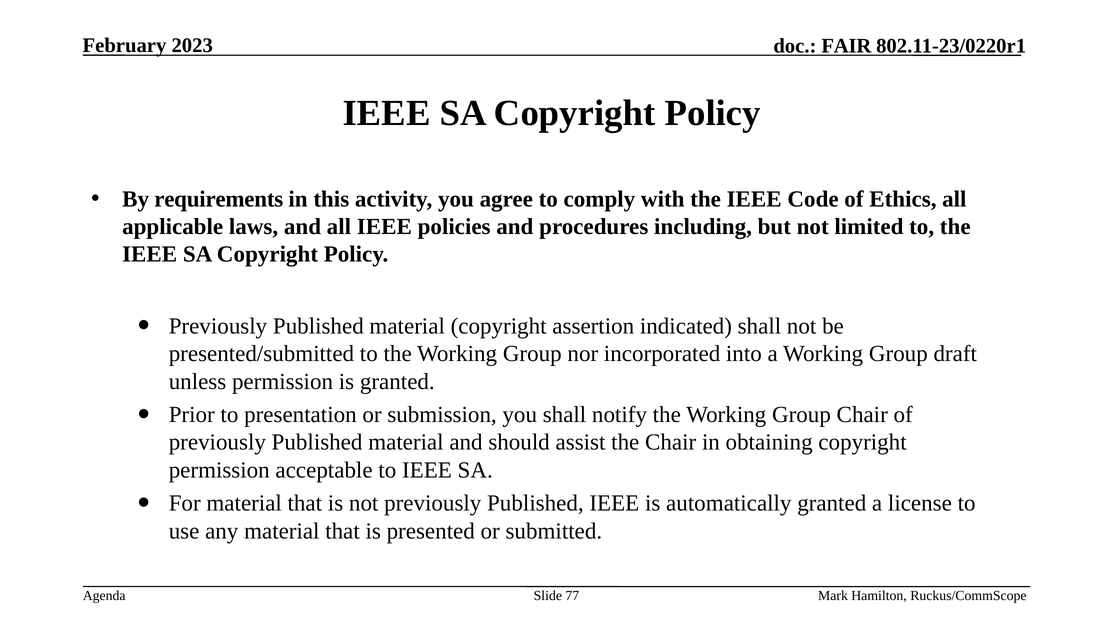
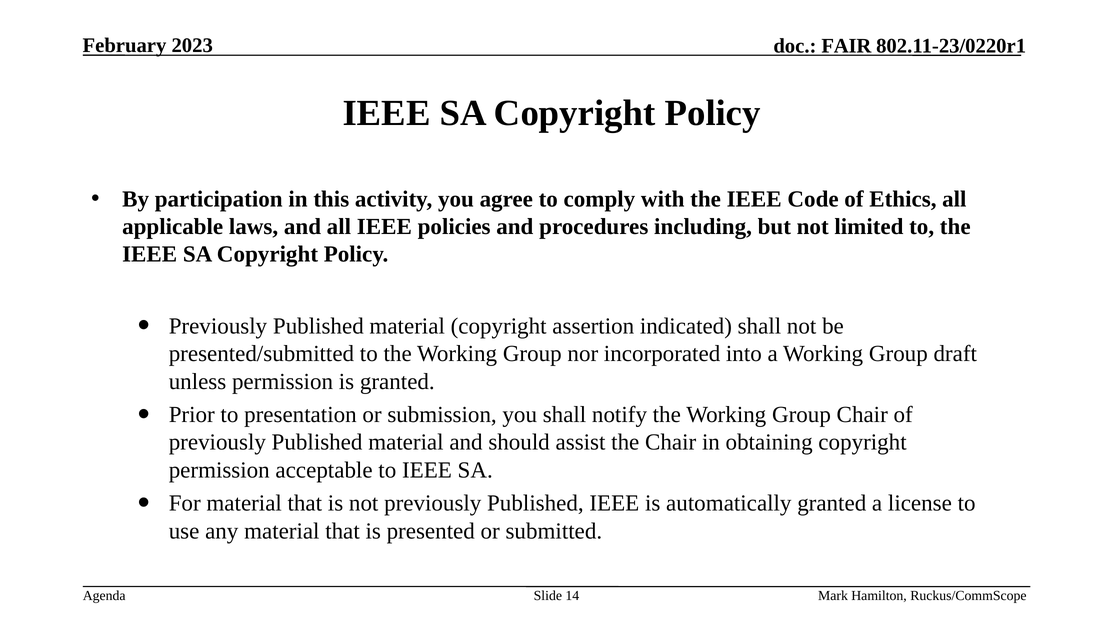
requirements: requirements -> participation
77: 77 -> 14
